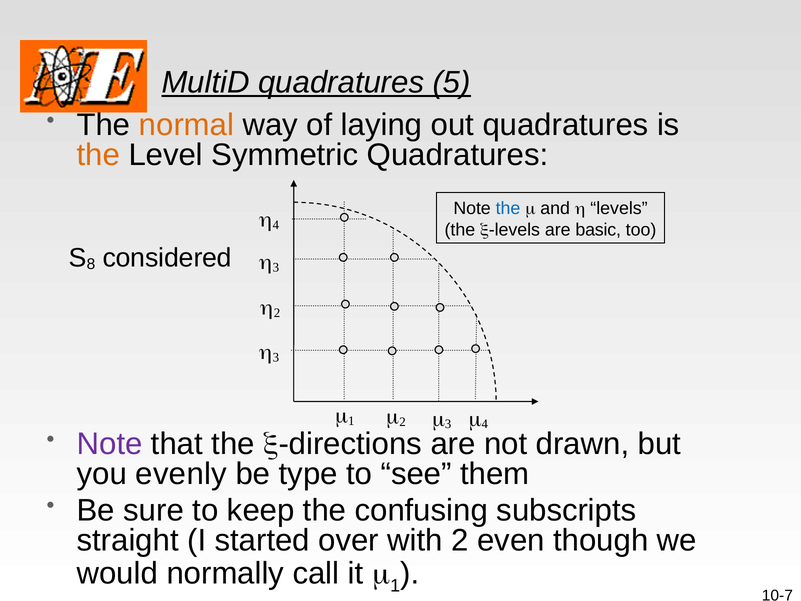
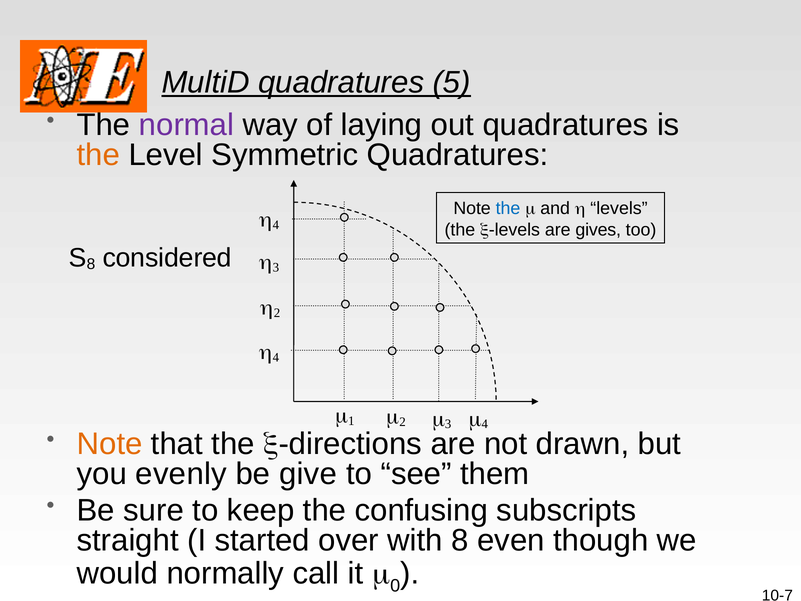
normal colour: orange -> purple
basic: basic -> gives
3 at (276, 357): 3 -> 4
Note at (110, 444) colour: purple -> orange
type: type -> give
with 2: 2 -> 8
1 at (395, 585): 1 -> 0
